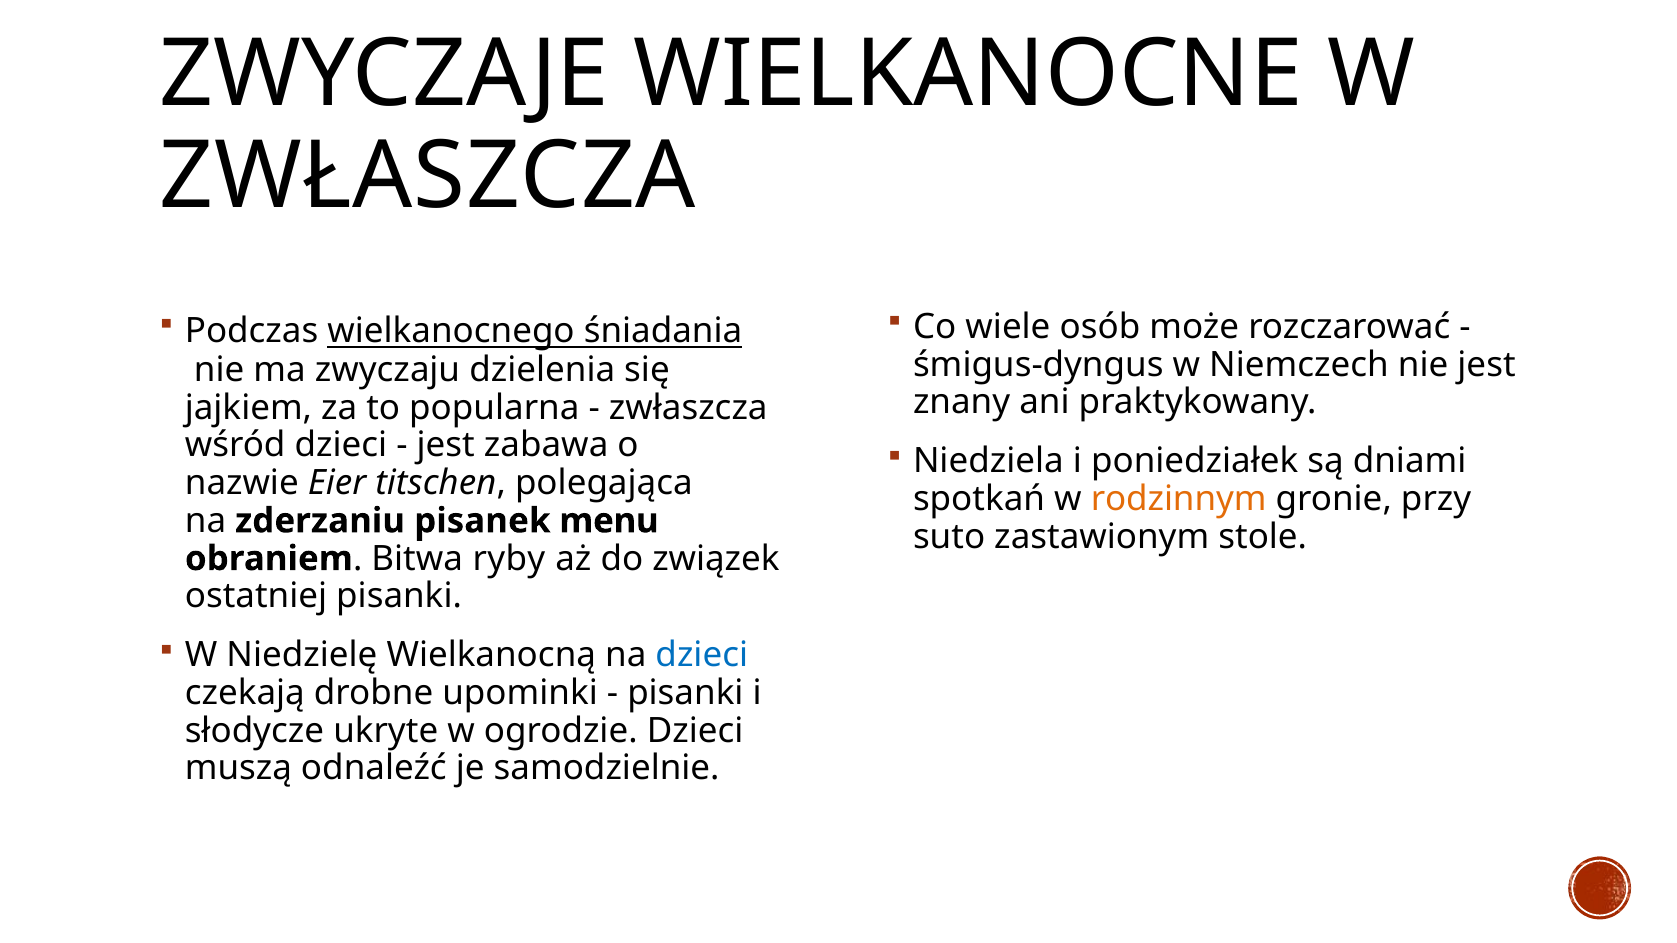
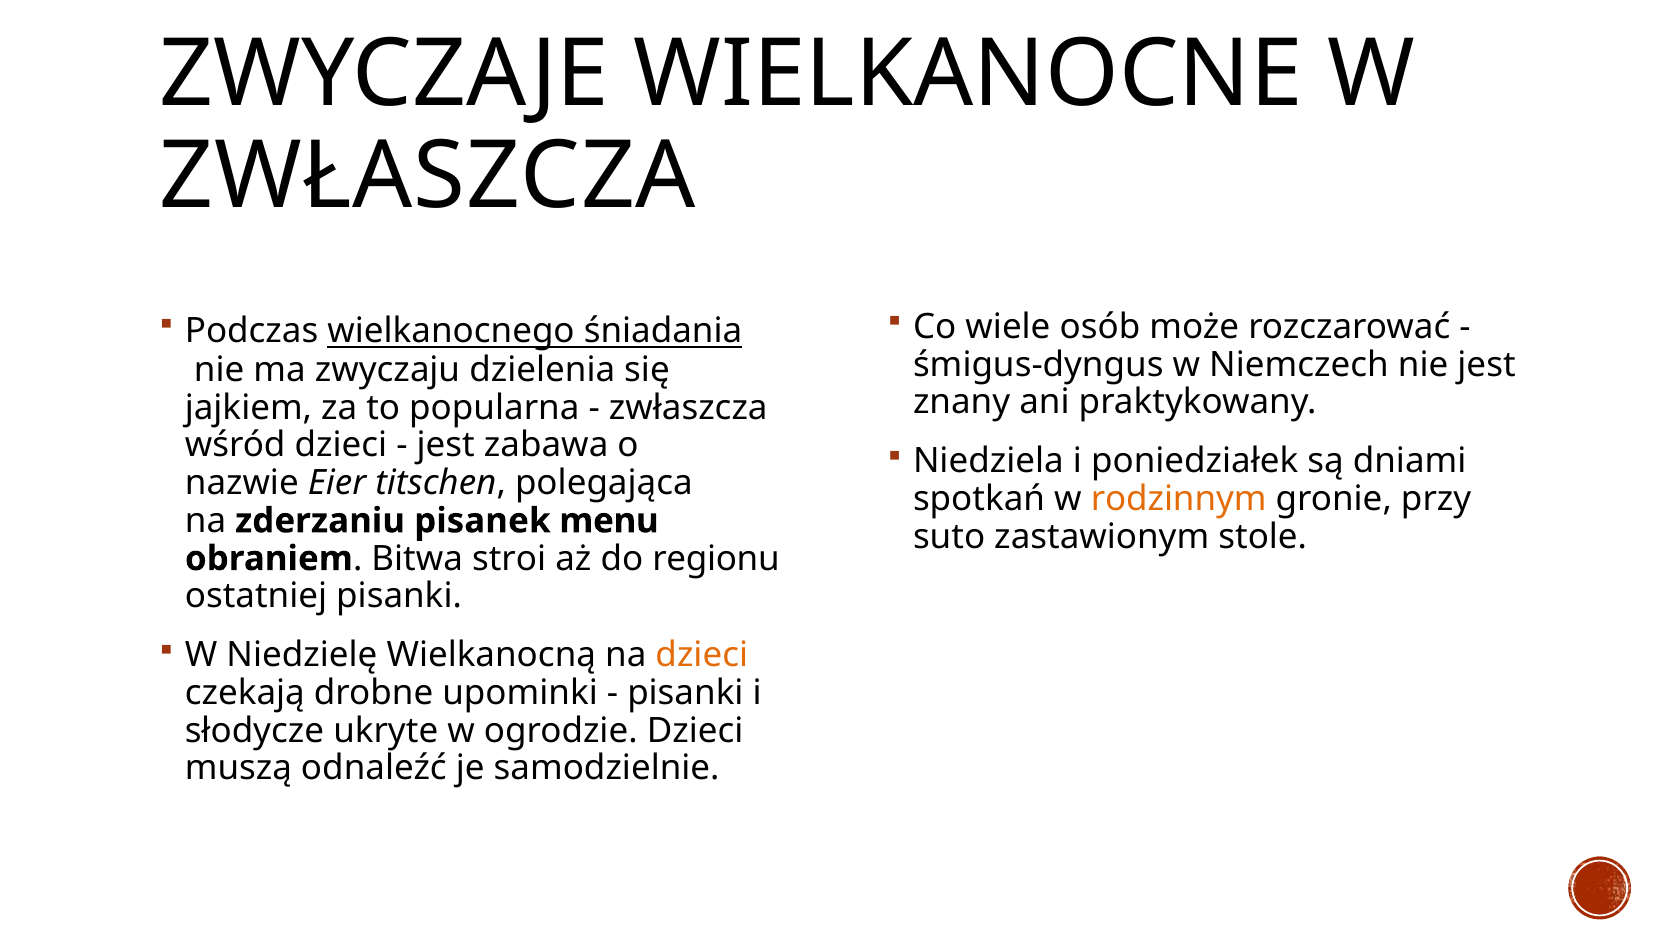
ryby: ryby -> stroi
związek: związek -> regionu
dzieci at (702, 655) colour: blue -> orange
